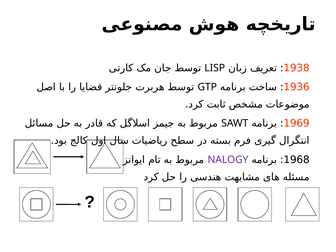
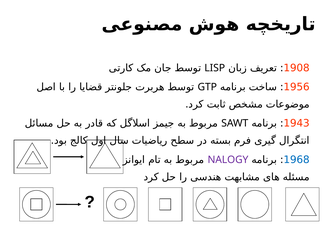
1938: 1938 -> 1908
1936: 1936 -> 1956
1969: 1969 -> 1943
1968 colour: black -> blue
